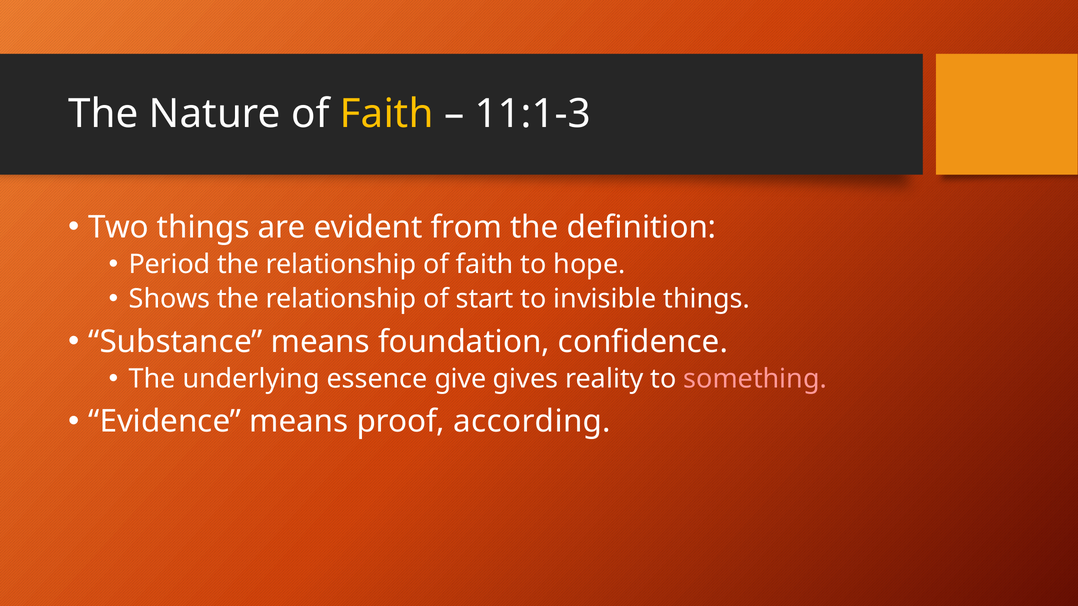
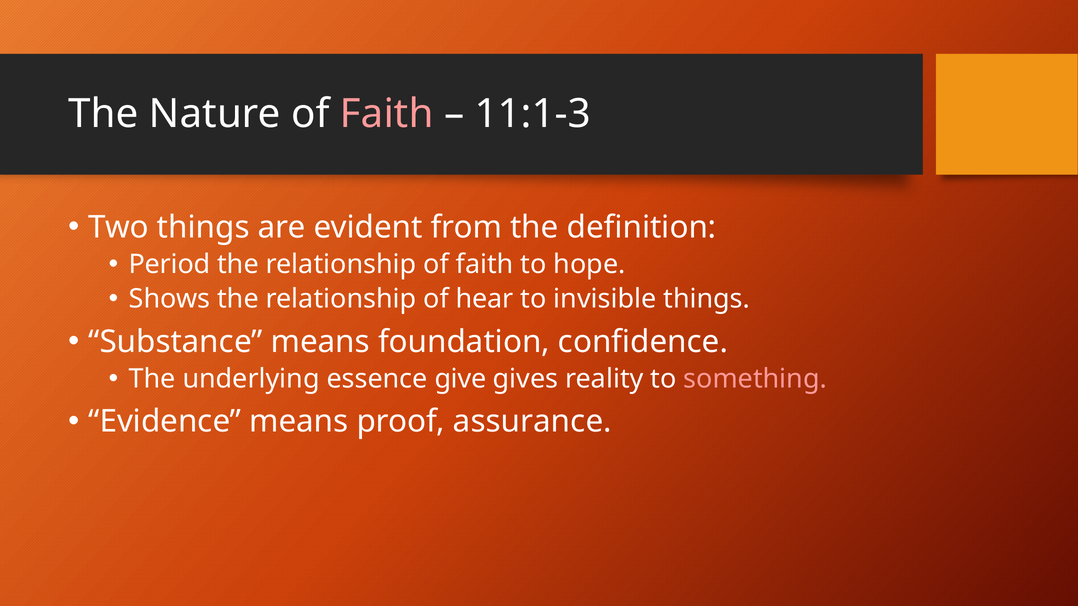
Faith at (387, 114) colour: yellow -> pink
start: start -> hear
according: according -> assurance
